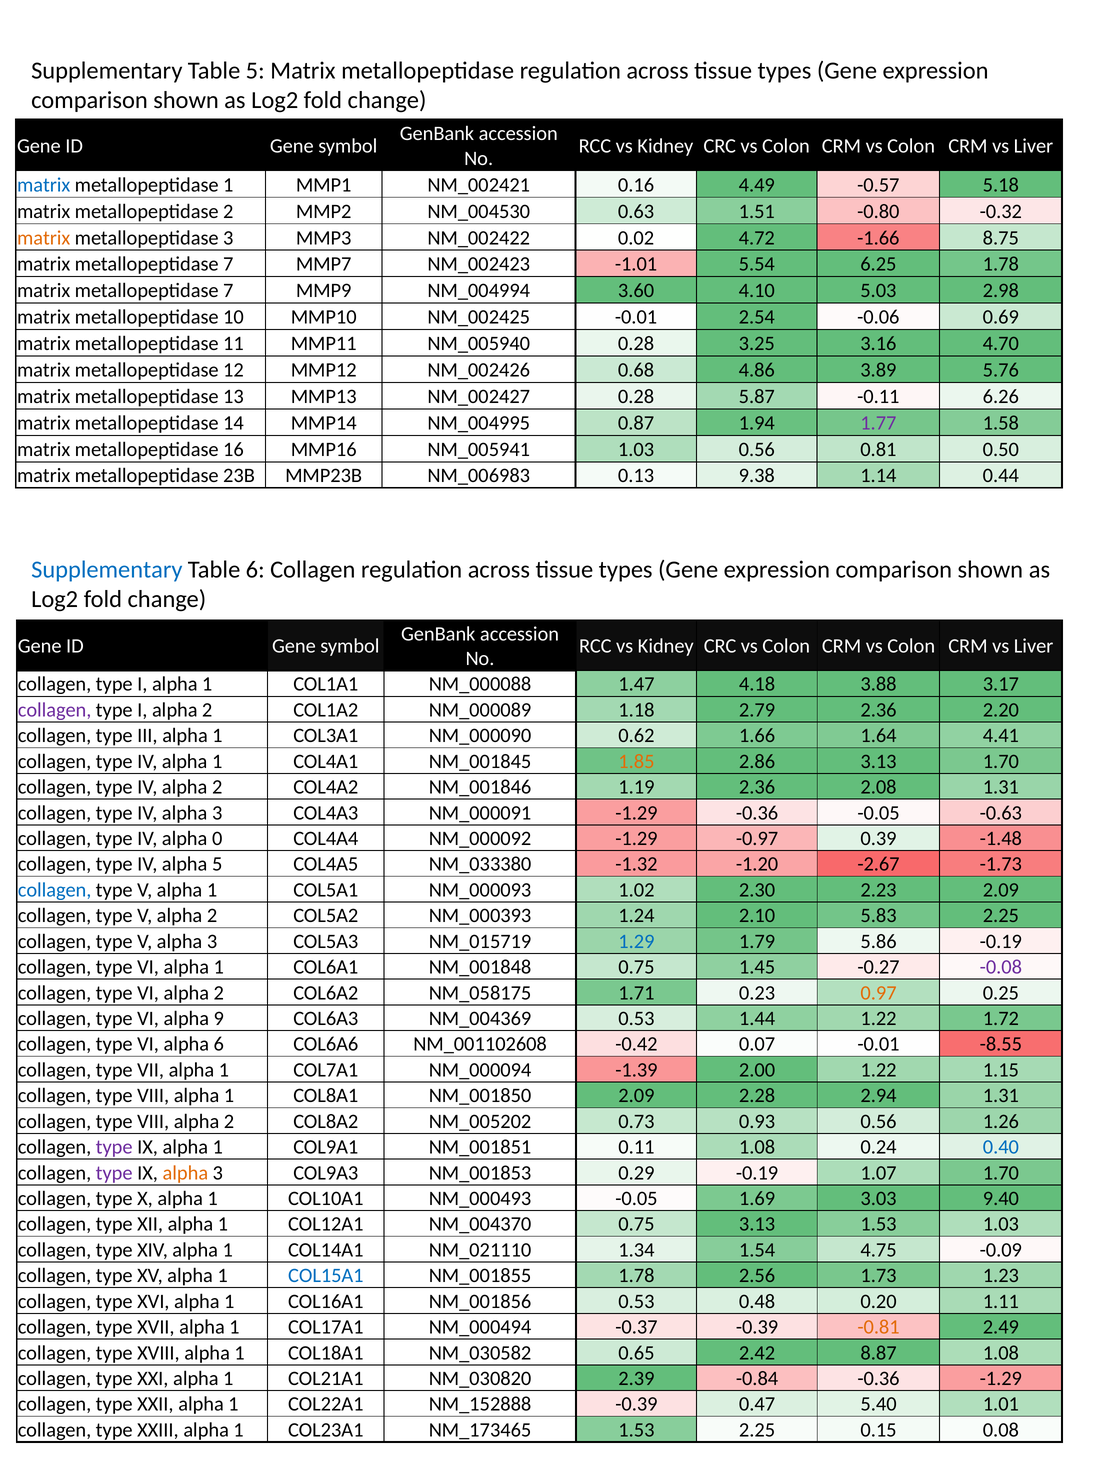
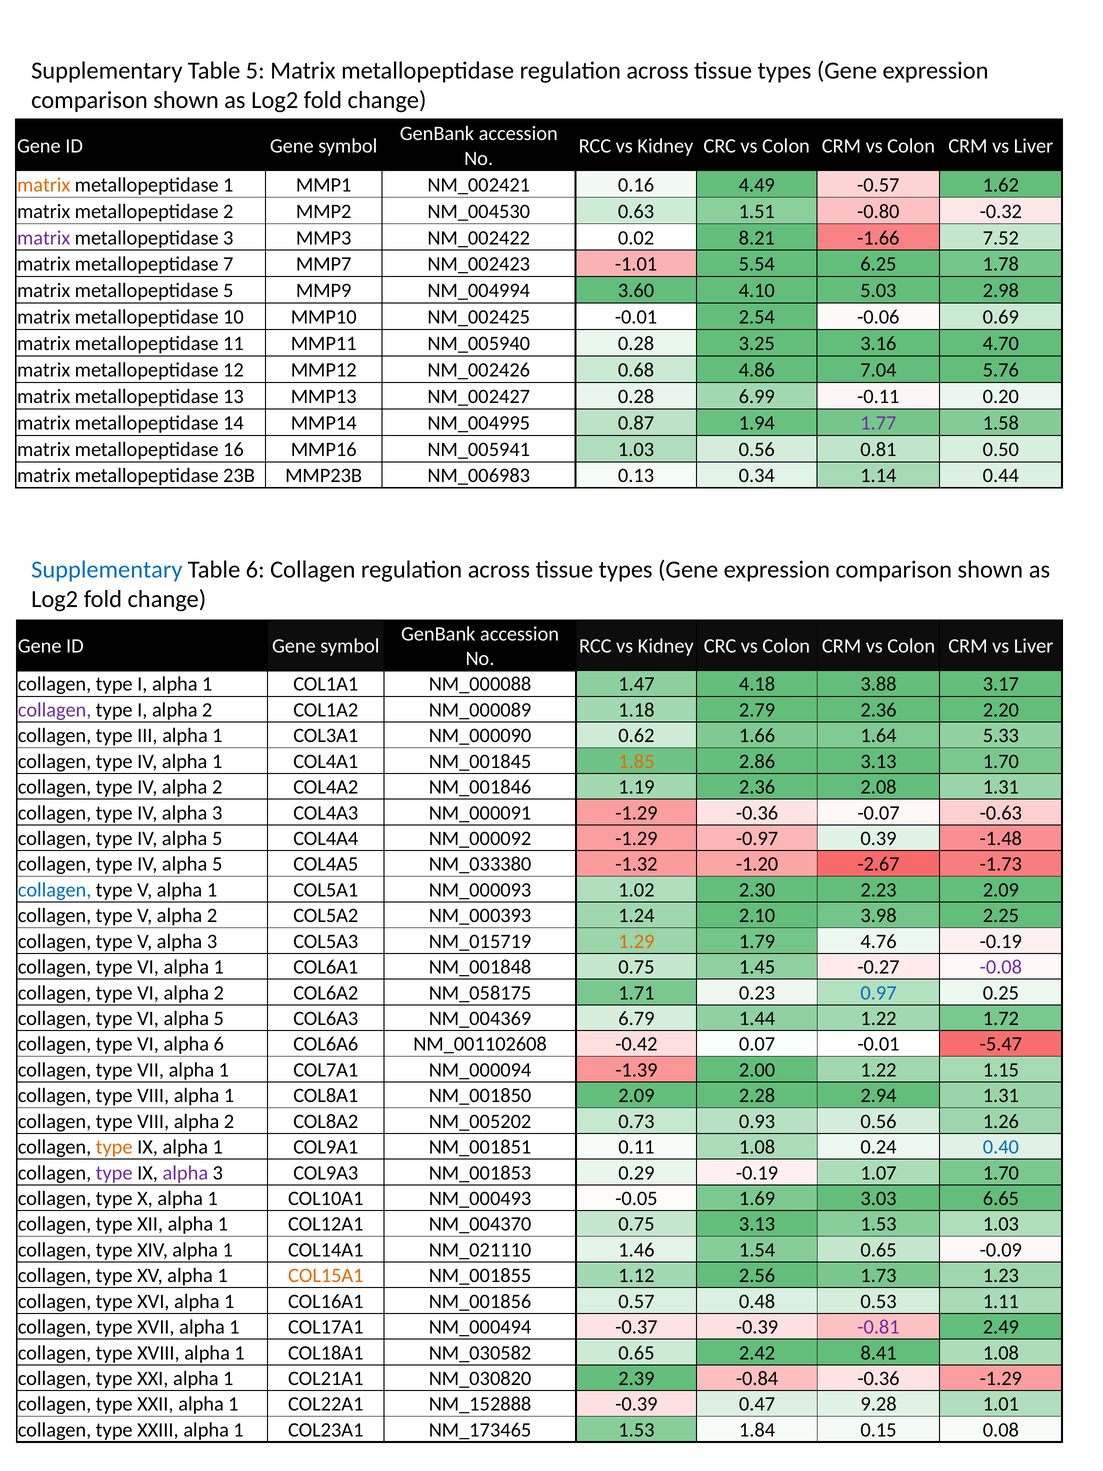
matrix at (44, 185) colour: blue -> orange
5.18: 5.18 -> 1.62
matrix at (44, 238) colour: orange -> purple
4.72: 4.72 -> 8.21
8.75: 8.75 -> 7.52
7 at (228, 291): 7 -> 5
3.89: 3.89 -> 7.04
5.87: 5.87 -> 6.99
6.26: 6.26 -> 0.20
9.38: 9.38 -> 0.34
4.41: 4.41 -> 5.33
-0.36 -0.05: -0.05 -> -0.07
0 at (217, 838): 0 -> 5
5.83: 5.83 -> 3.98
1.29 colour: blue -> orange
5.86: 5.86 -> 4.76
0.97 colour: orange -> blue
VI alpha 9: 9 -> 5
0.53 at (636, 1018): 0.53 -> 6.79
-8.55: -8.55 -> -5.47
type at (114, 1147) colour: purple -> orange
alpha at (185, 1173) colour: orange -> purple
9.40: 9.40 -> 6.65
1.34: 1.34 -> 1.46
1.54 4.75: 4.75 -> 0.65
COL15A1 colour: blue -> orange
1.78 at (636, 1275): 1.78 -> 1.12
0.53 at (636, 1301): 0.53 -> 0.57
0.20: 0.20 -> 0.53
-0.81 colour: orange -> purple
8.87: 8.87 -> 8.41
5.40: 5.40 -> 9.28
1.53 2.25: 2.25 -> 1.84
